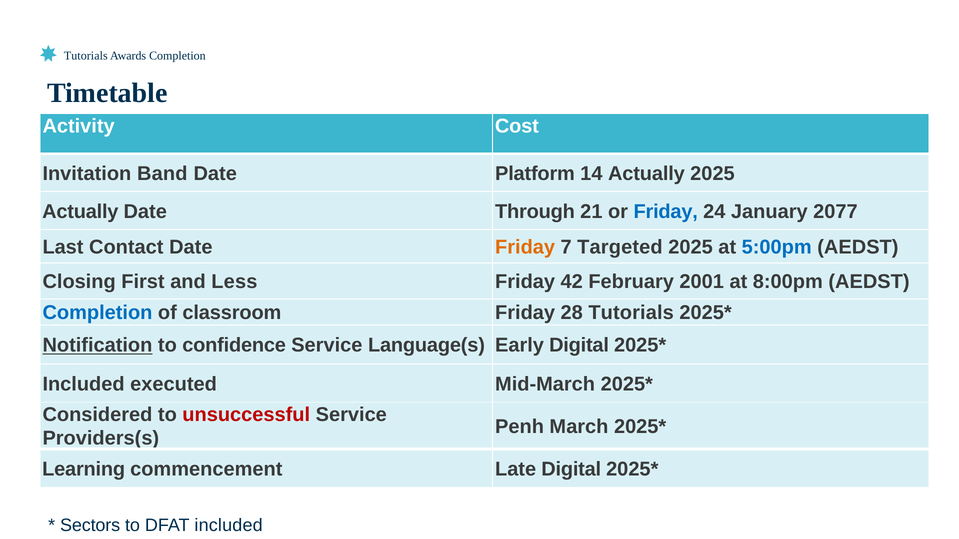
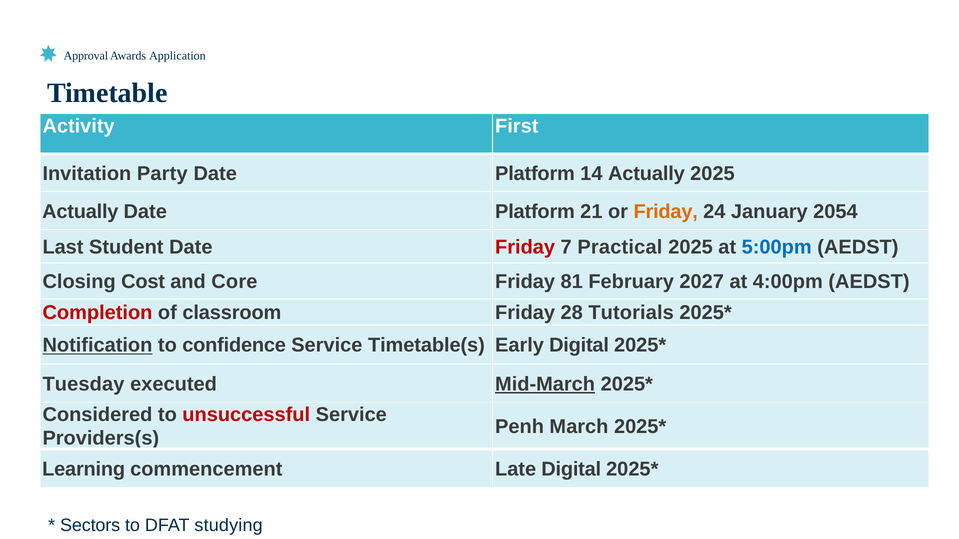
Tutorials at (86, 56): Tutorials -> Approval
Awards Completion: Completion -> Application
Cost: Cost -> First
Band: Band -> Party
Through at (535, 212): Through -> Platform
Friday at (666, 212) colour: blue -> orange
2077: 2077 -> 2054
Contact: Contact -> Student
Friday at (525, 247) colour: orange -> red
Targeted: Targeted -> Practical
First: First -> Cost
Less: Less -> Core
42: 42 -> 81
2001: 2001 -> 2027
8:00pm: 8:00pm -> 4:00pm
Completion at (97, 313) colour: blue -> red
Language(s: Language(s -> Timetable(s
Included at (84, 384): Included -> Tuesday
Mid-March underline: none -> present
DFAT included: included -> studying
